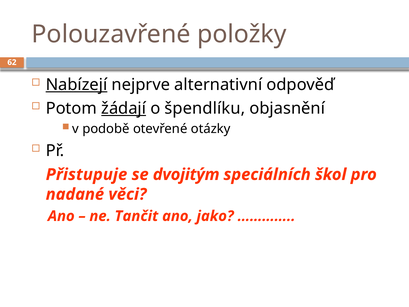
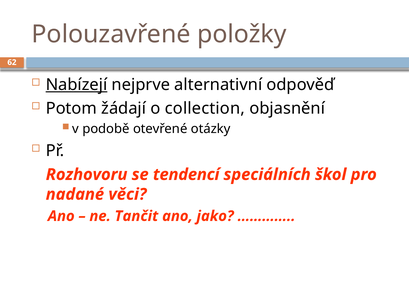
žádají underline: present -> none
špendlíku: špendlíku -> collection
Přistupuje: Přistupuje -> Rozhovoru
dvojitým: dvojitým -> tendencí
